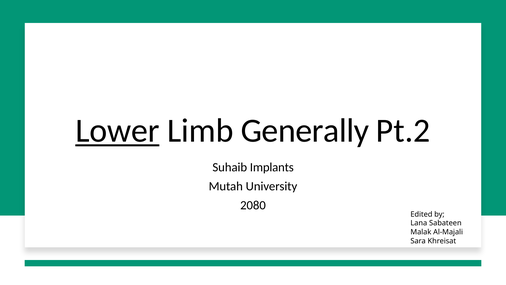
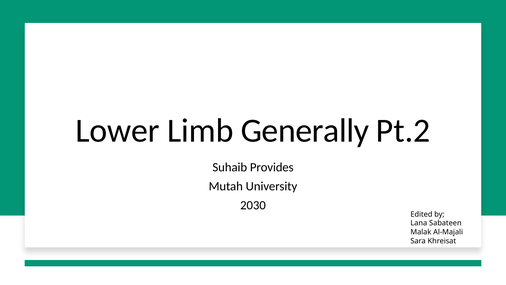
Lower underline: present -> none
Implants: Implants -> Provides
2080: 2080 -> 2030
